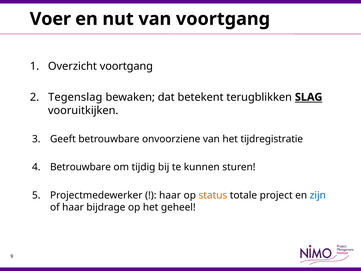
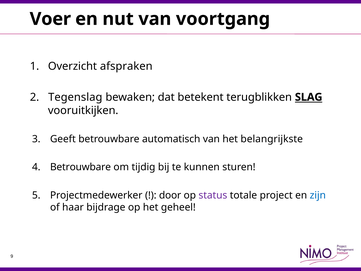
Overzicht voortgang: voortgang -> afspraken
onvoorziene: onvoorziene -> automatisch
tijdregistratie: tijdregistratie -> belangrijkste
haar at (170, 195): haar -> door
status colour: orange -> purple
